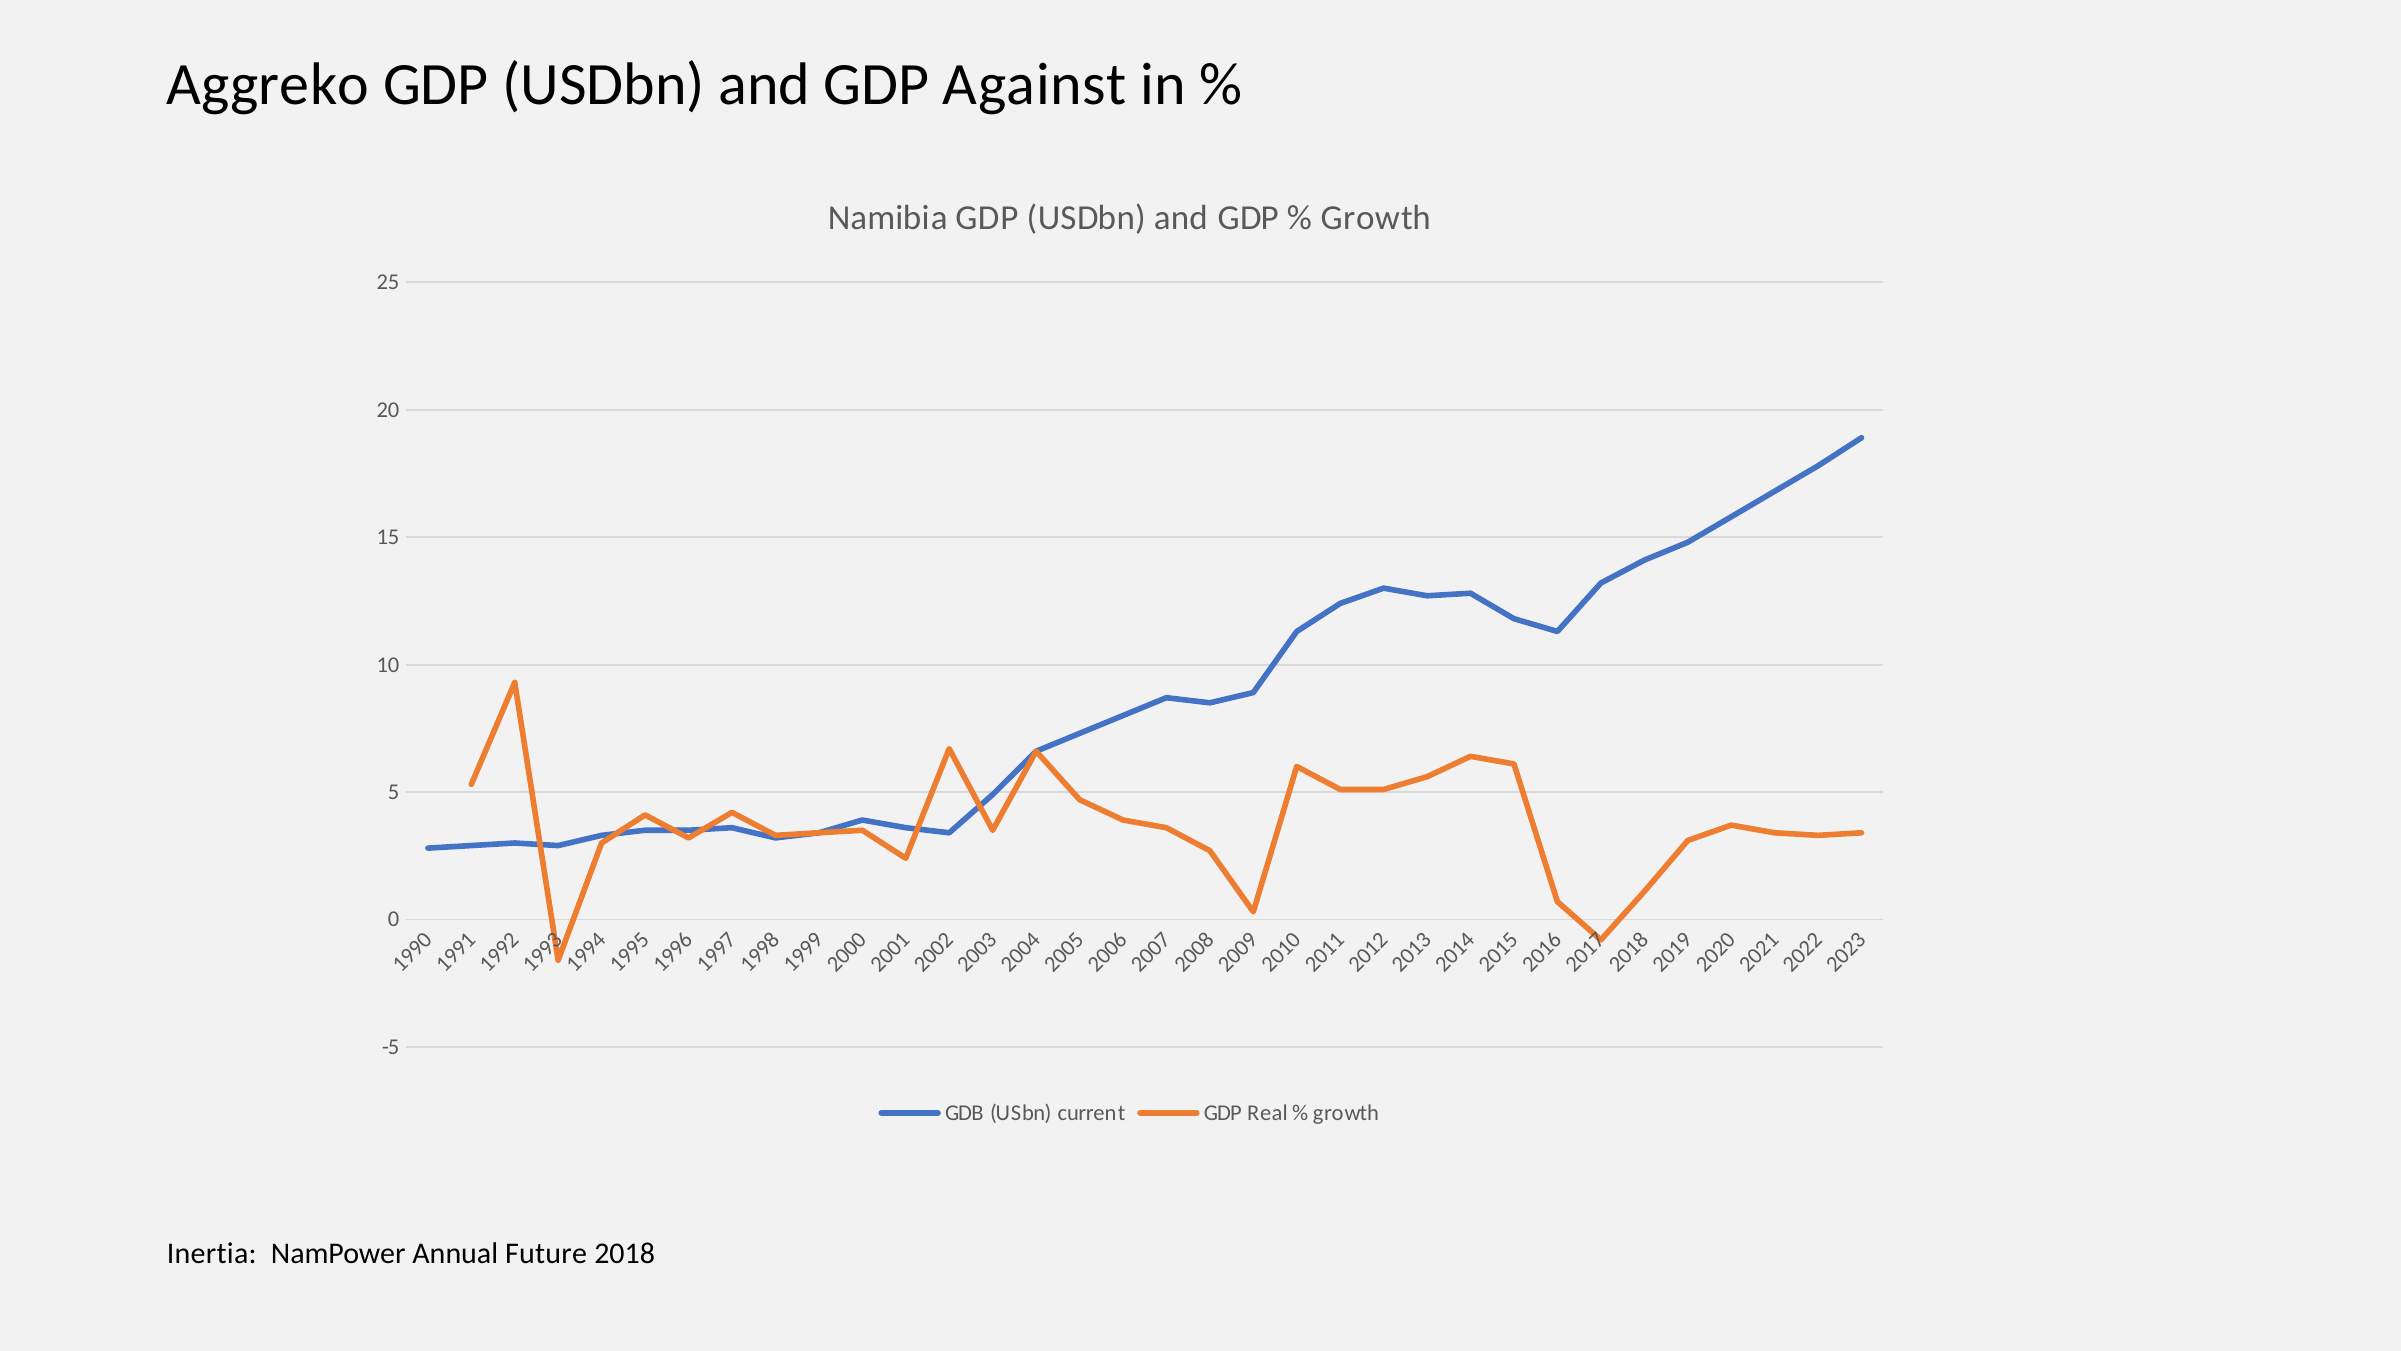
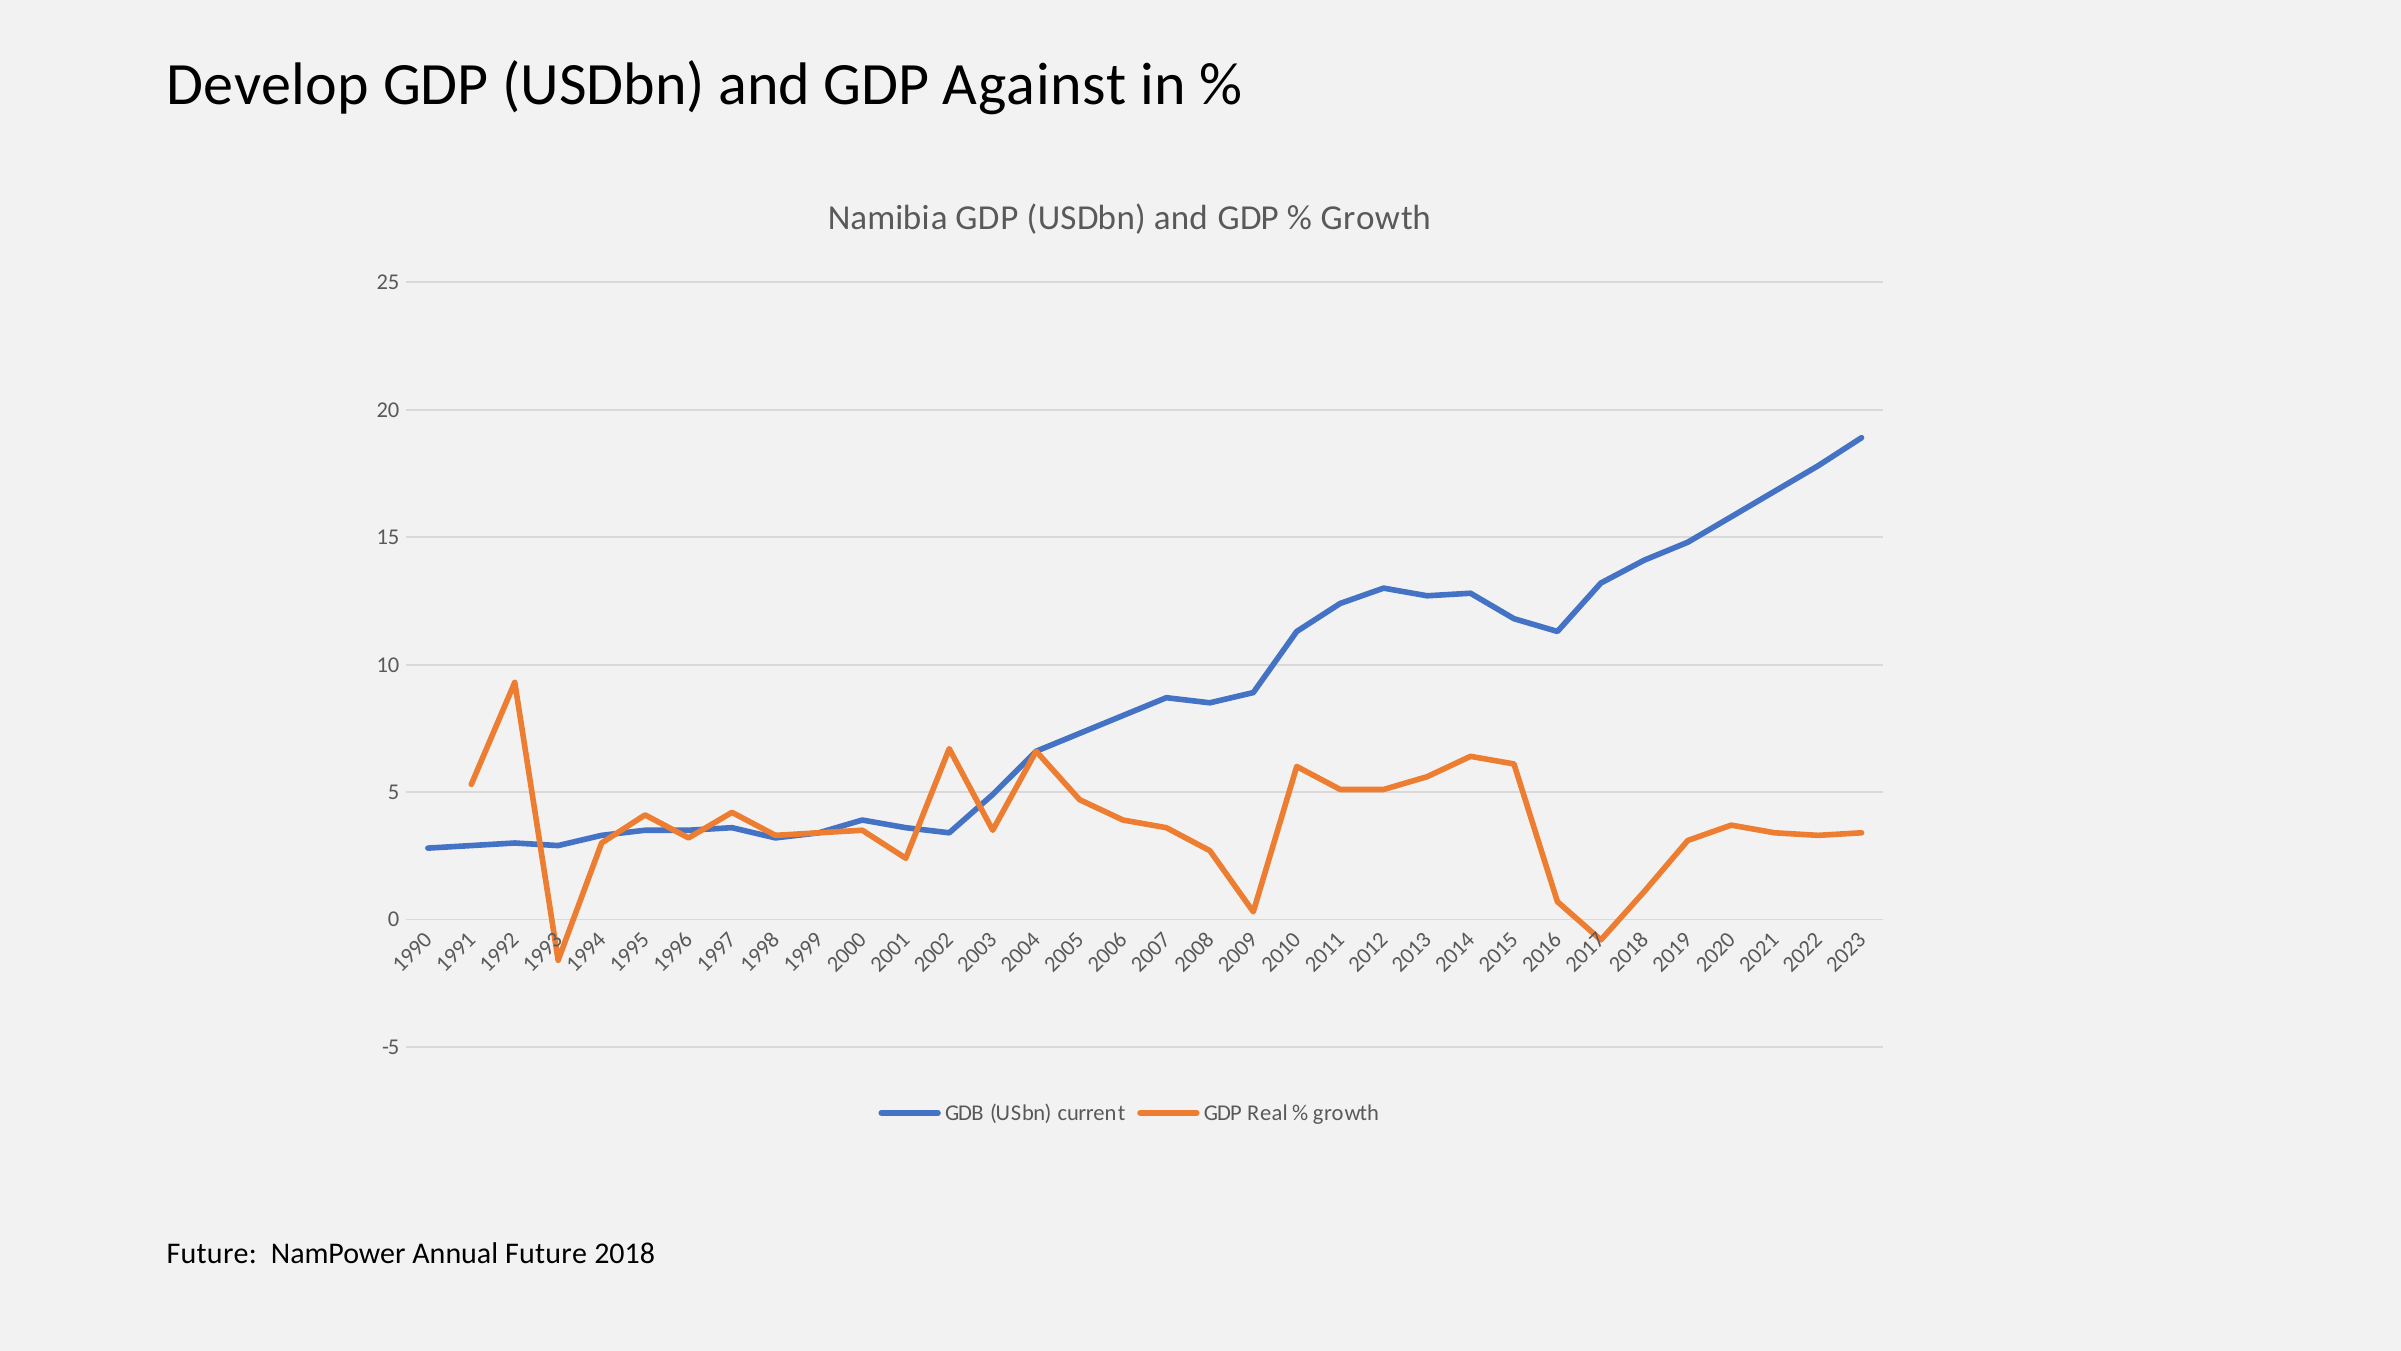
Aggreko: Aggreko -> Develop
Inertia at (212, 1253): Inertia -> Future
